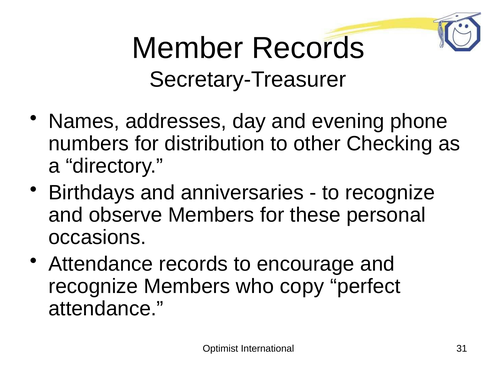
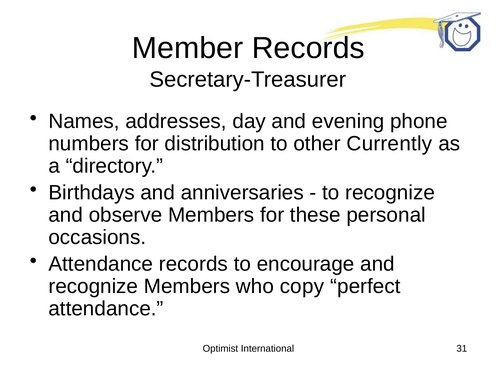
Checking: Checking -> Currently
